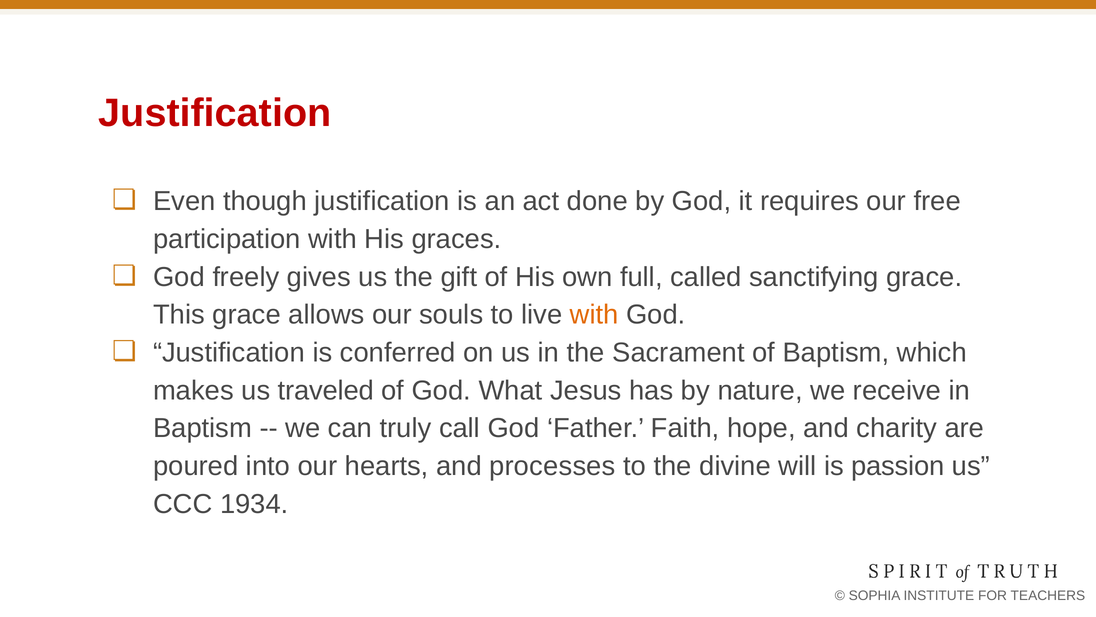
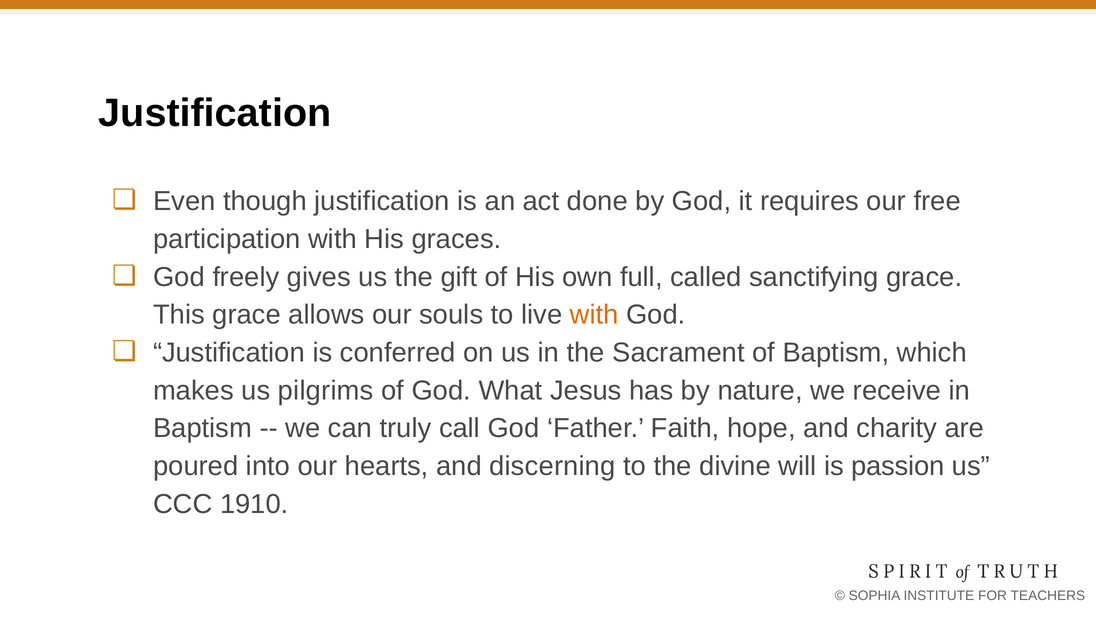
Justification at (215, 113) colour: red -> black
traveled: traveled -> pilgrims
processes: processes -> discerning
1934: 1934 -> 1910
